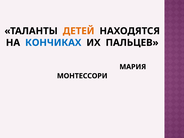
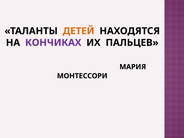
КОНЧИКАХ colour: blue -> purple
